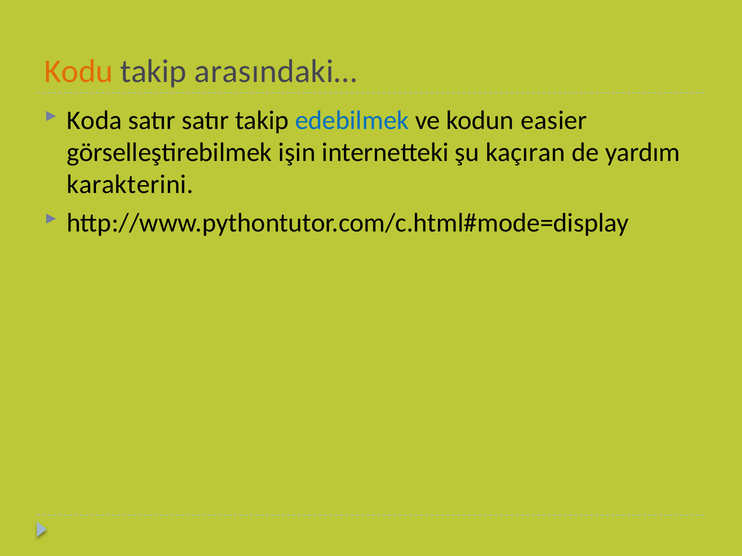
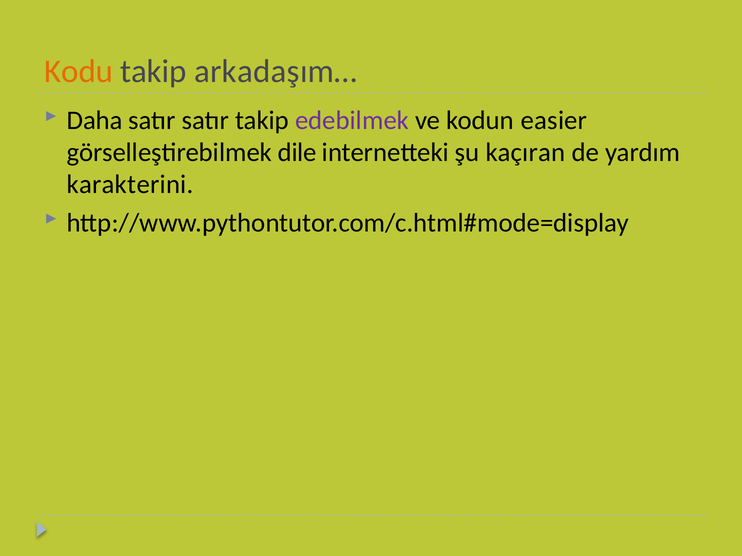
arasındaki…: arasındaki… -> arkadaşım…
Koda: Koda -> Daha
edebilmek colour: blue -> purple
işin: işin -> dile
